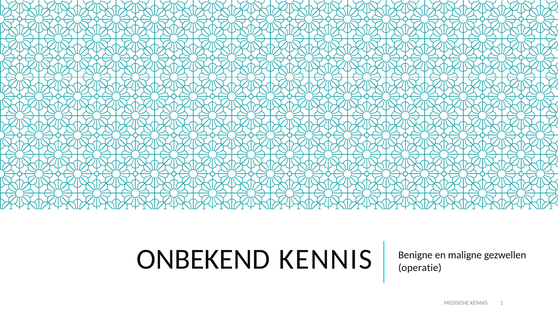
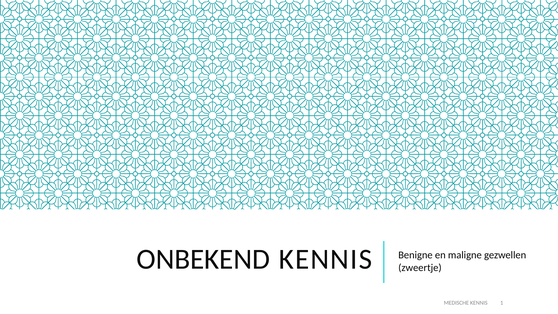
operatie: operatie -> zweertje
